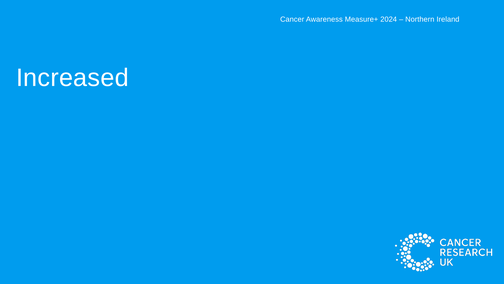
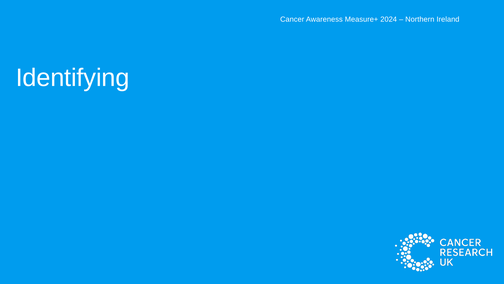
Increased: Increased -> Identifying
